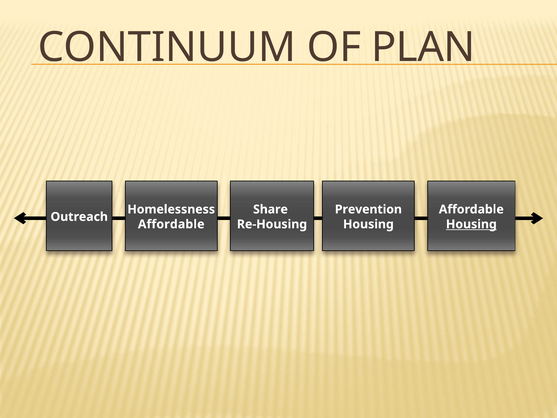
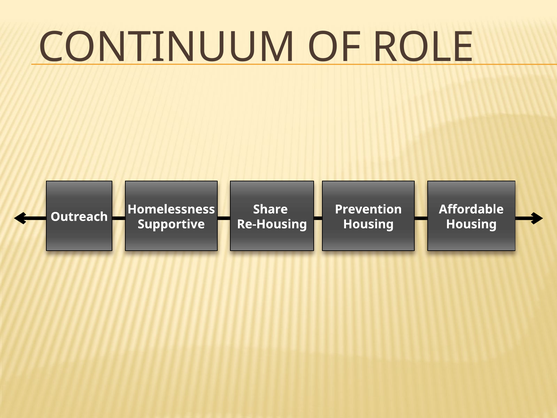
PLAN: PLAN -> ROLE
Affordable at (171, 224): Affordable -> Supportive
Housing at (471, 224) underline: present -> none
